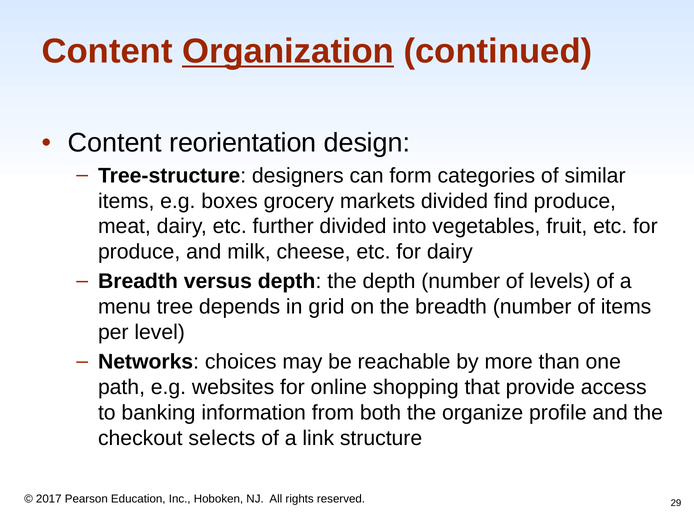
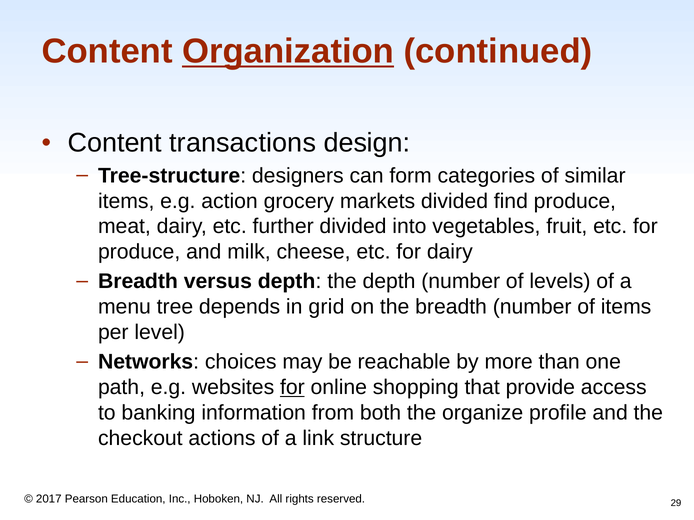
reorientation: reorientation -> transactions
boxes: boxes -> action
for at (292, 388) underline: none -> present
selects: selects -> actions
